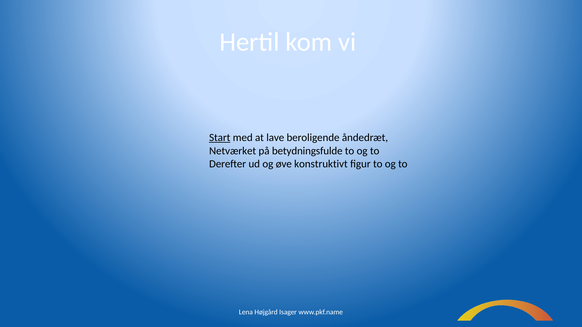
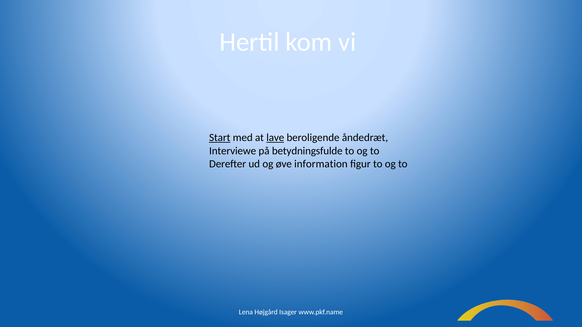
lave underline: none -> present
Netværket: Netværket -> Interviewe
konstruktivt: konstruktivt -> information
